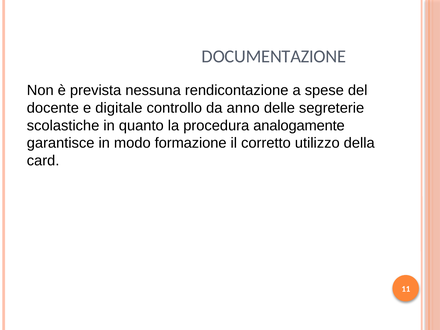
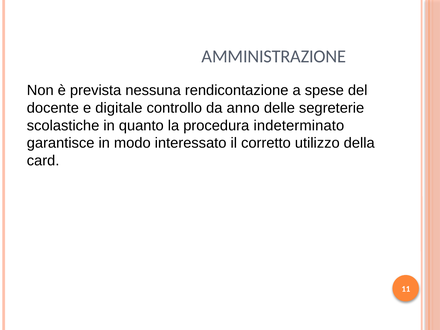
DOCUMENTAZIONE: DOCUMENTAZIONE -> AMMINISTRAZIONE
analogamente: analogamente -> indeterminato
formazione: formazione -> interessato
